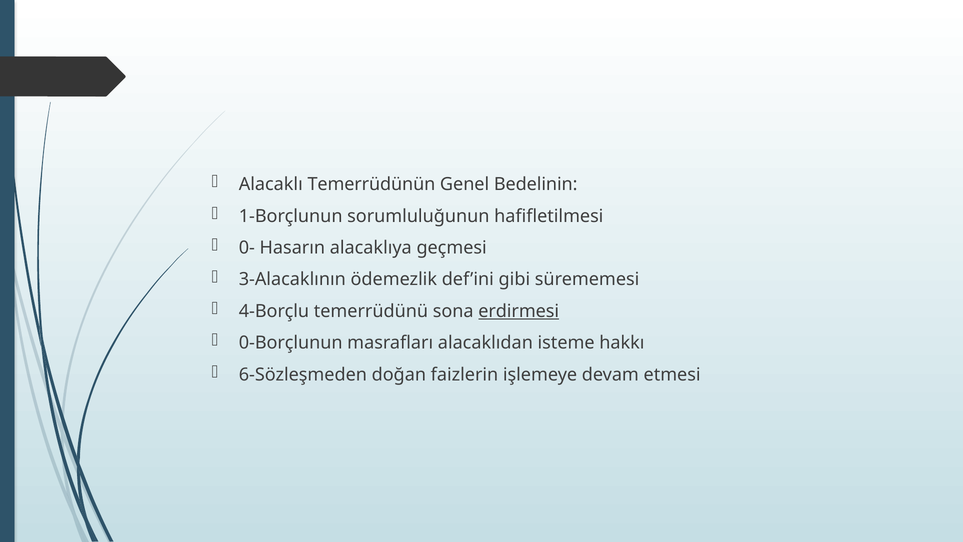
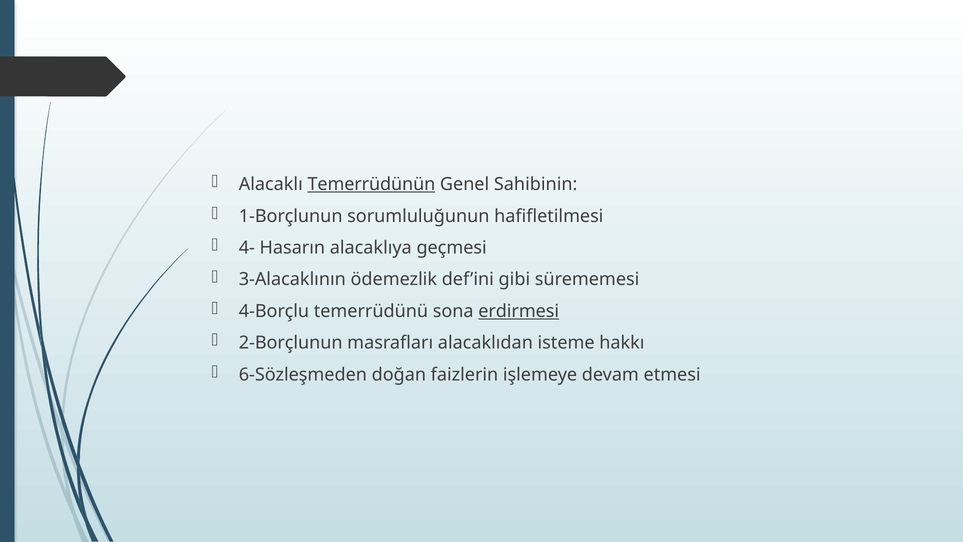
Temerrüdünün underline: none -> present
Bedelinin: Bedelinin -> Sahibinin
0-: 0- -> 4-
0-Borçlunun: 0-Borçlunun -> 2-Borçlunun
